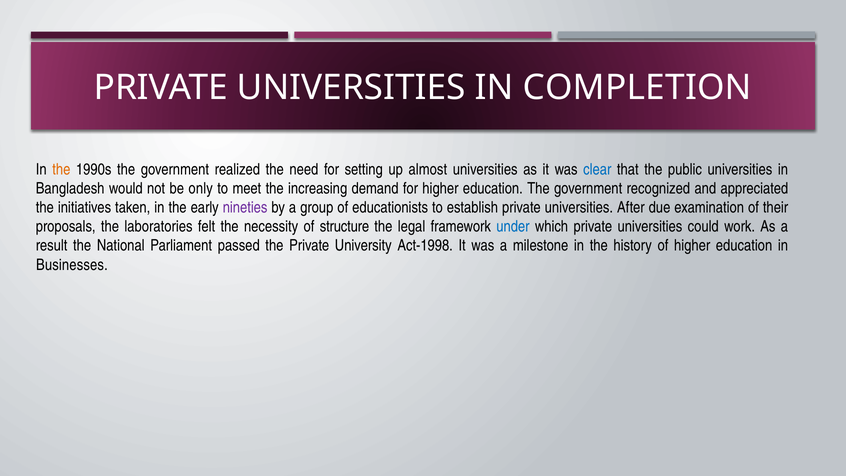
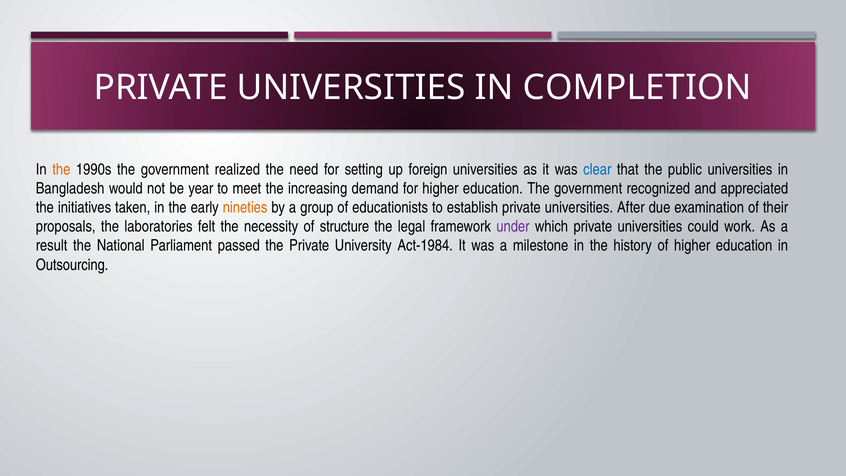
almost: almost -> foreign
only: only -> year
nineties colour: purple -> orange
under colour: blue -> purple
Act-1998: Act-1998 -> Act-1984
Businesses: Businesses -> Outsourcing
